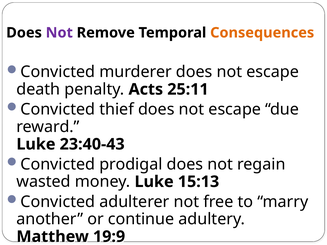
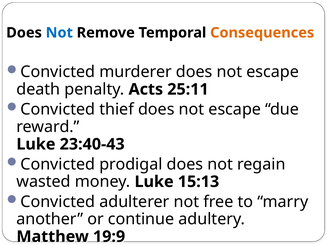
Not at (59, 33) colour: purple -> blue
